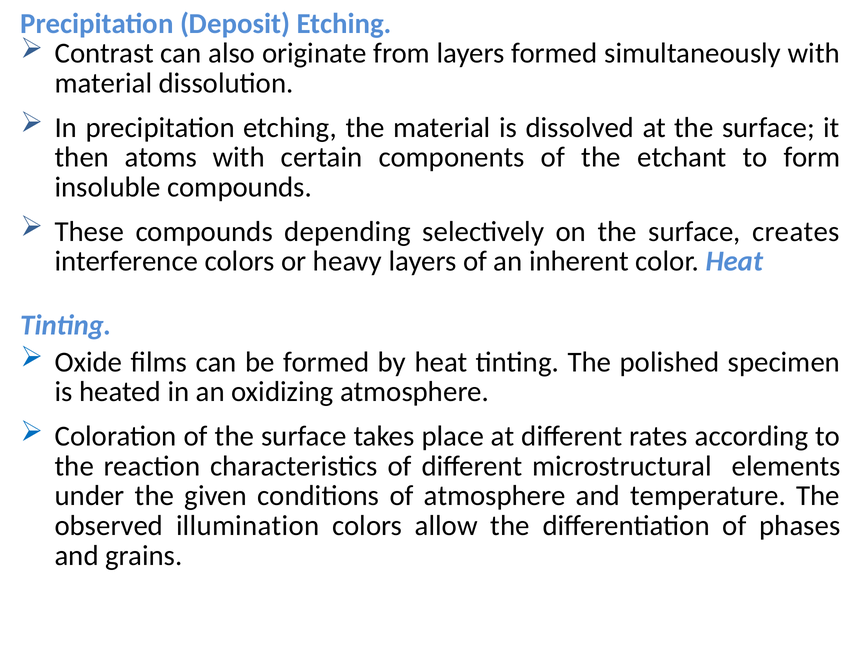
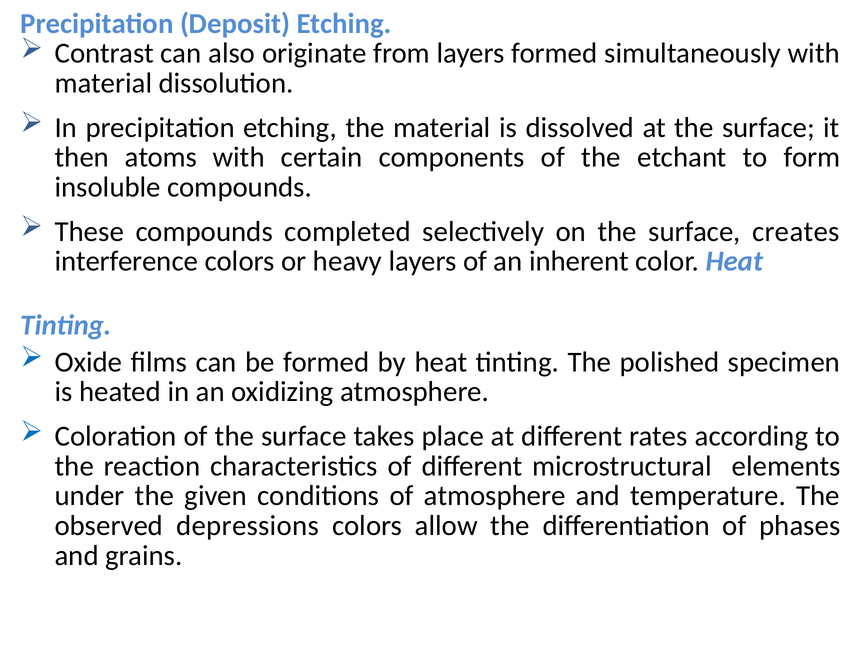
depending: depending -> completed
illumination: illumination -> depressions
